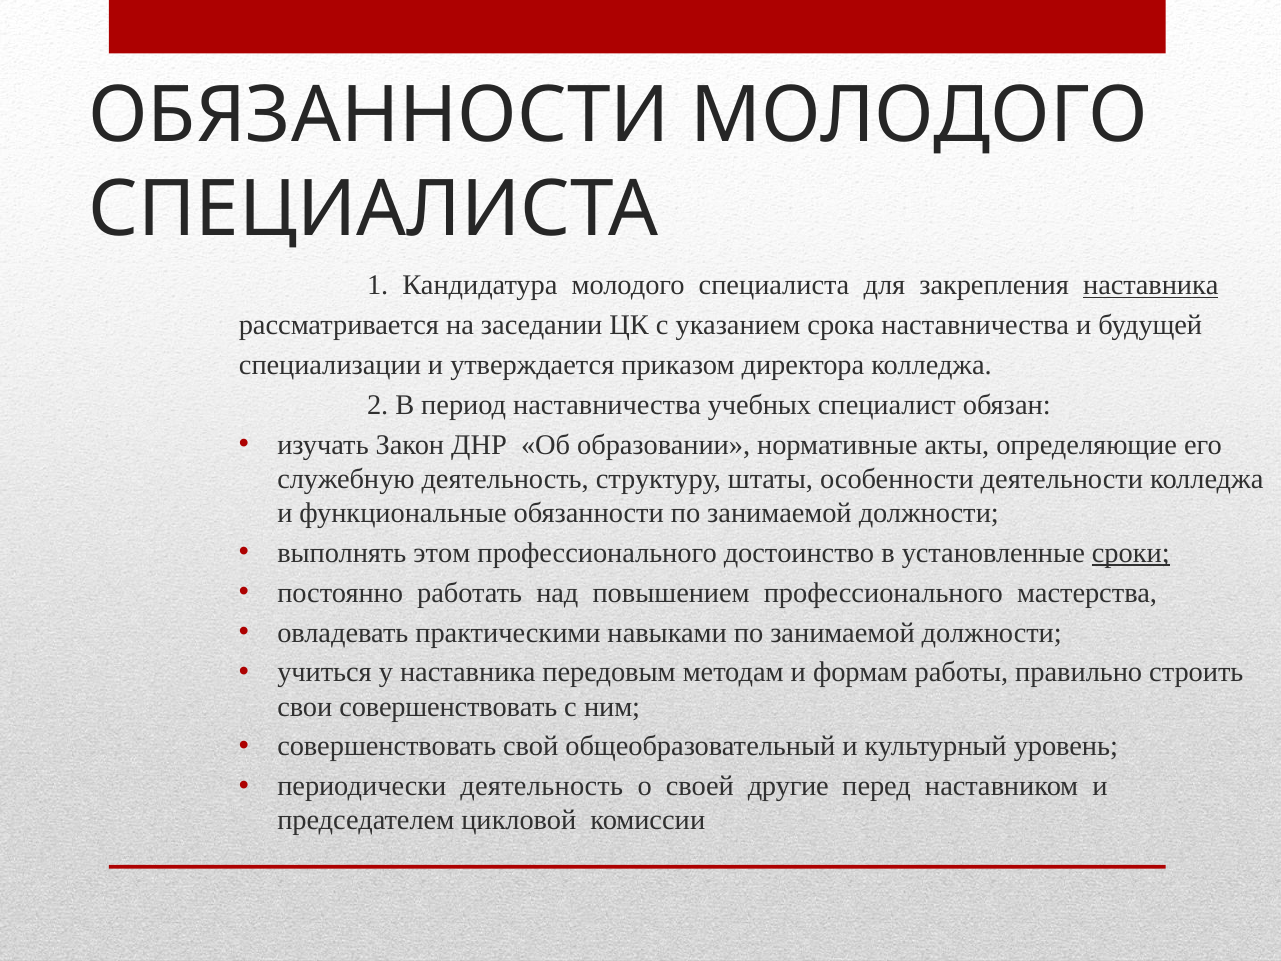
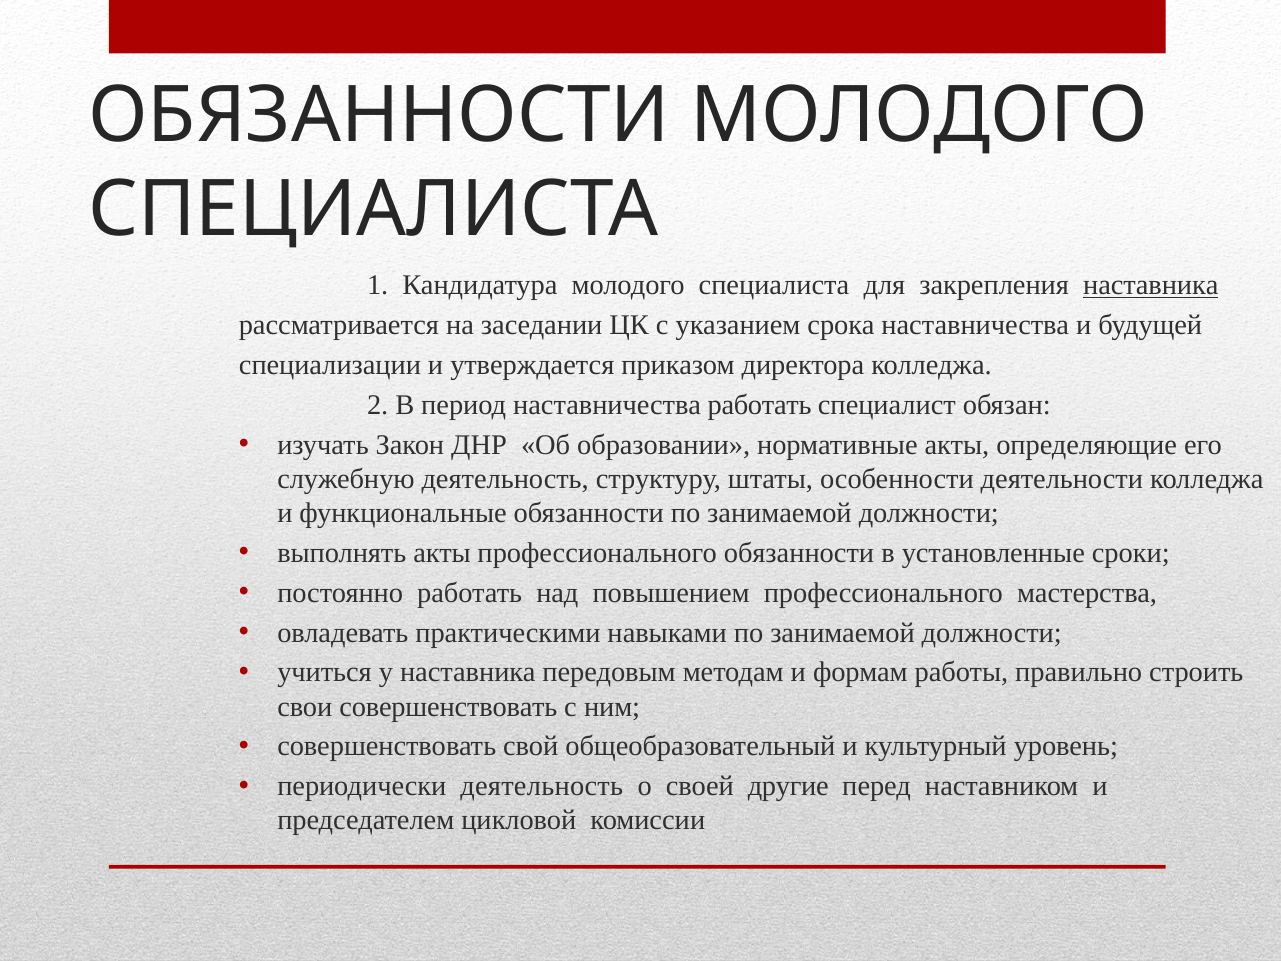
наставничества учебных: учебных -> работать
выполнять этом: этом -> акты
профессионального достоинство: достоинство -> обязанности
сроки underline: present -> none
